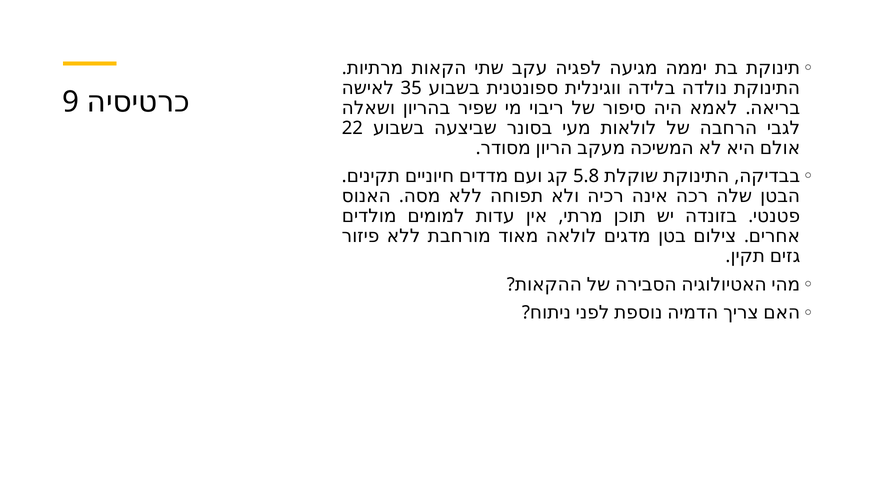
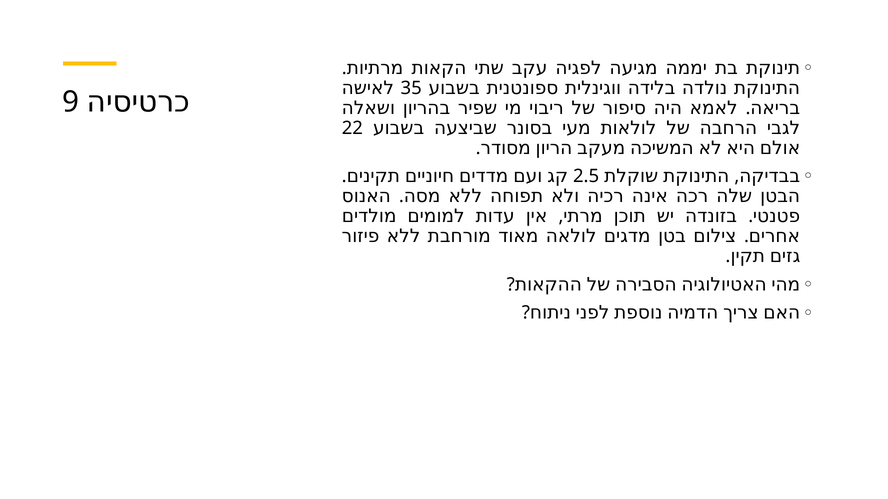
5.8: 5.8 -> 2.5
